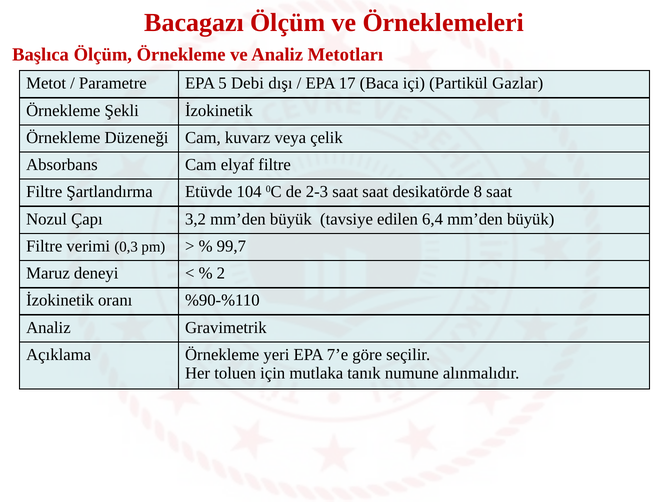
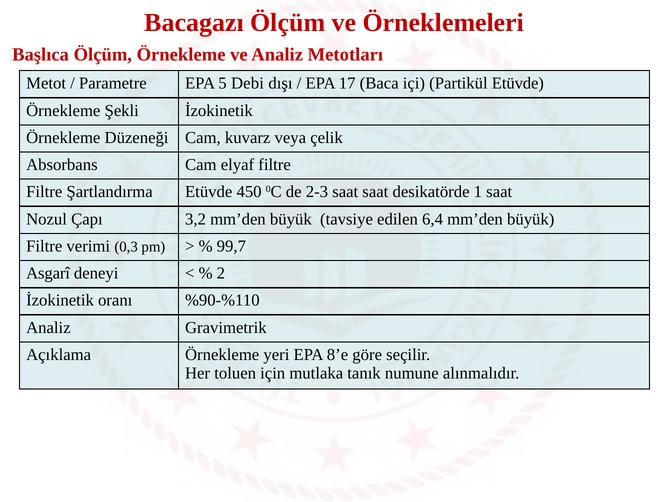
Partikül Gazlar: Gazlar -> Etüvde
104: 104 -> 450
8: 8 -> 1
Maruz: Maruz -> Asgarî
7’e: 7’e -> 8’e
